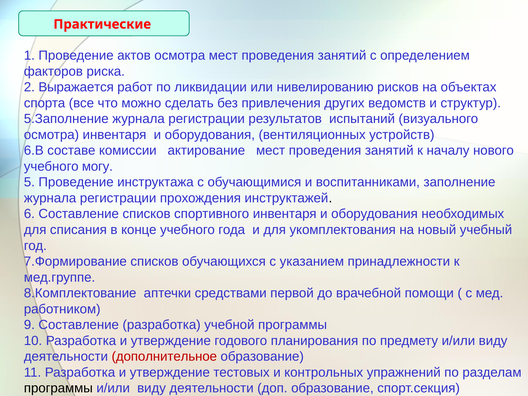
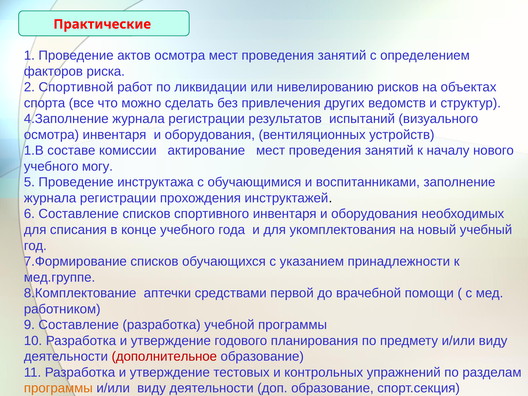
Выражается: Выражается -> Спортивной
5.Заполнение: 5.Заполнение -> 4.Заполнение
6.В: 6.В -> 1.В
программы at (58, 388) colour: black -> orange
